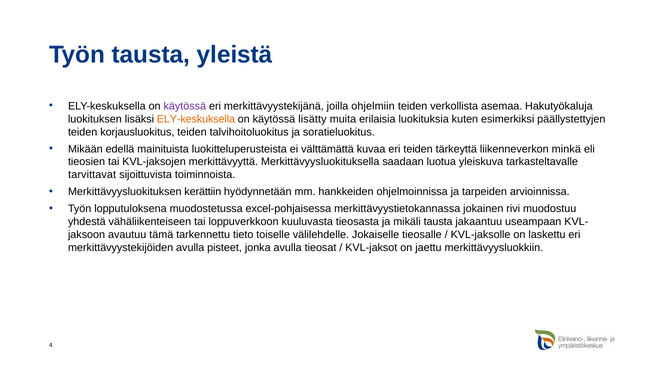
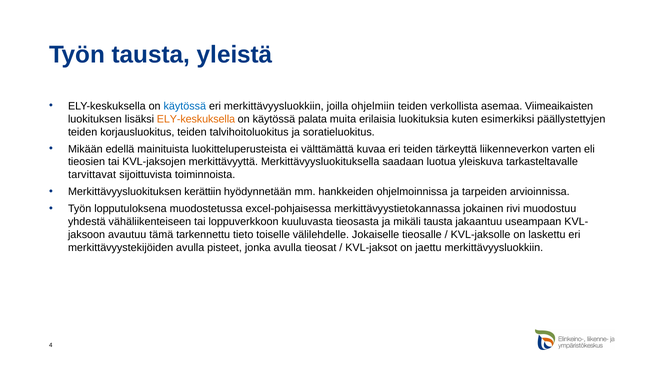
käytössä at (185, 106) colour: purple -> blue
eri merkittävyystekijänä: merkittävyystekijänä -> merkittävyysluokkiin
Hakutyökaluja: Hakutyökaluja -> Viimeaikaisten
lisätty: lisätty -> palata
minkä: minkä -> varten
